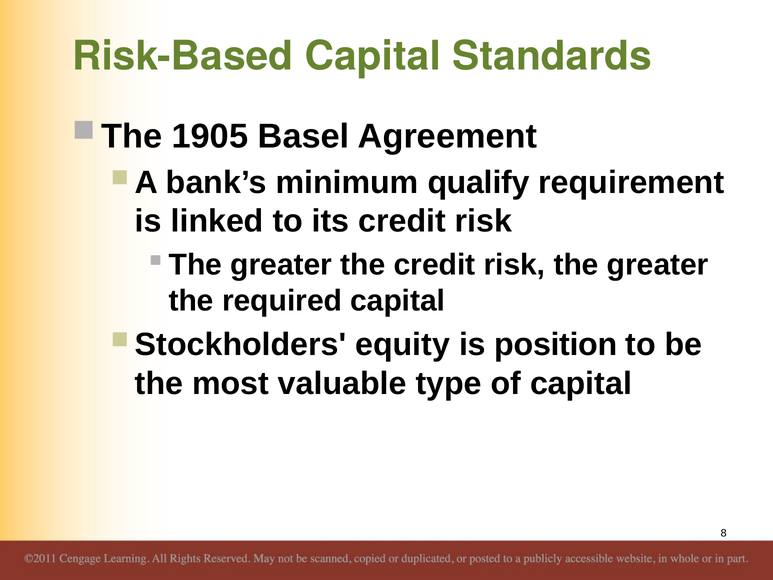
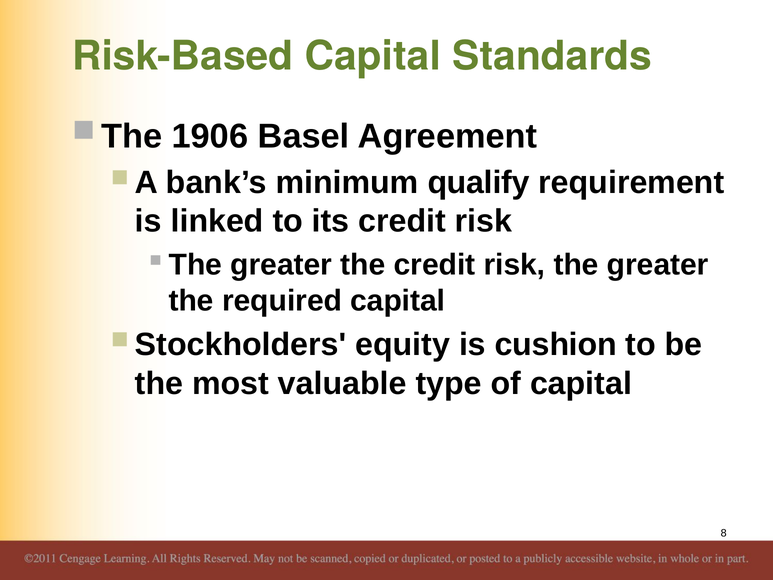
1905: 1905 -> 1906
position: position -> cushion
